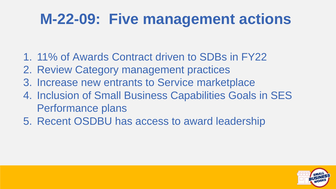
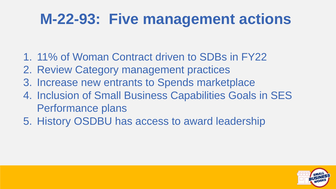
M-22-09: M-22-09 -> M-22-93
Awards: Awards -> Woman
Service: Service -> Spends
Recent: Recent -> History
